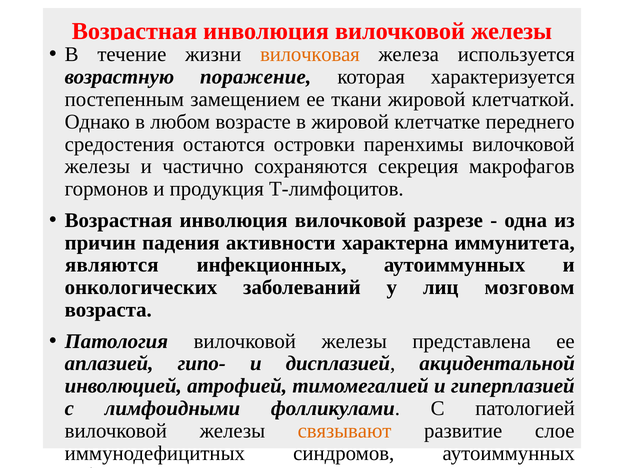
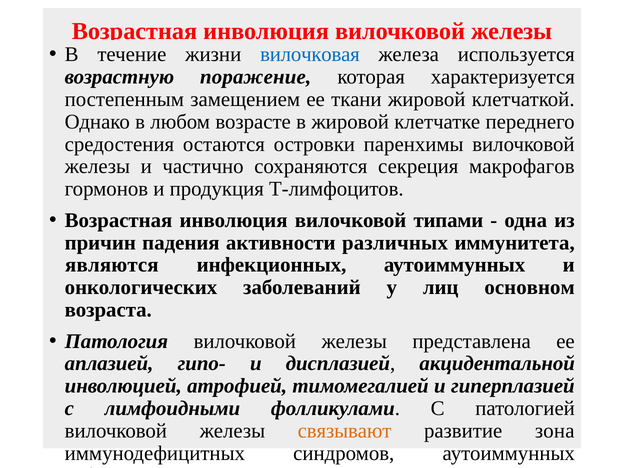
вилочковая colour: orange -> blue
разрезе: разрезе -> типами
характерна: характерна -> различных
мозговом: мозговом -> основном
слое: слое -> зона
